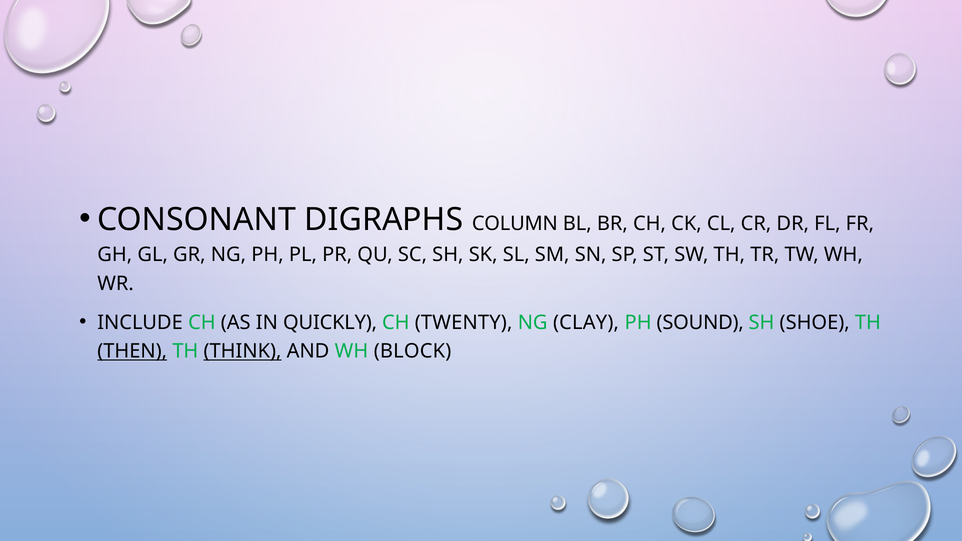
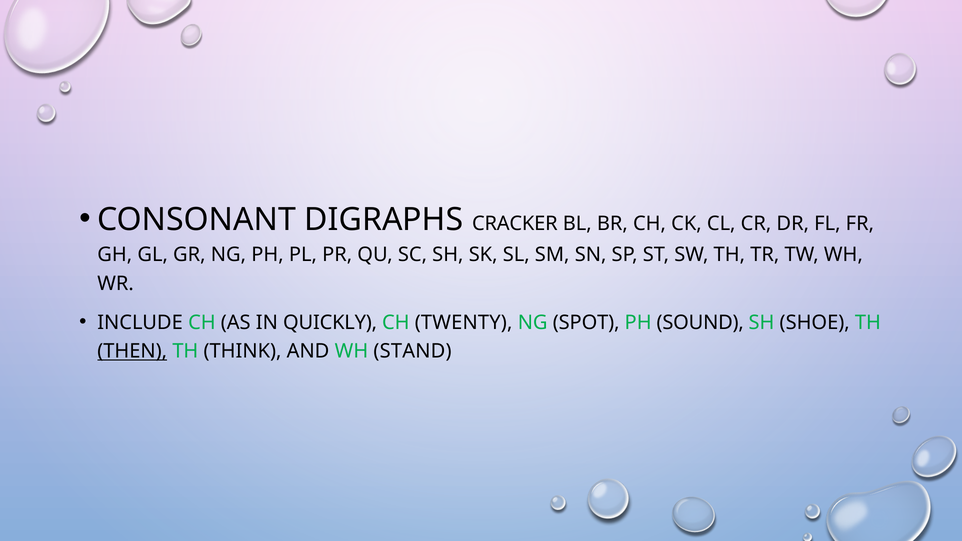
COLUMN: COLUMN -> CRACKER
CLAY: CLAY -> SPOT
THINK underline: present -> none
BLOCK: BLOCK -> STAND
